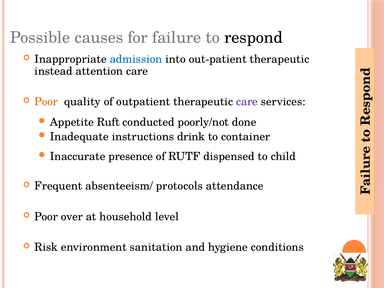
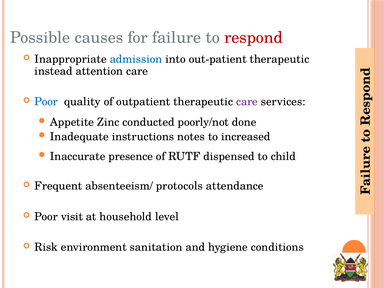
respond colour: black -> red
Poor at (46, 102) colour: orange -> blue
Ruft: Ruft -> Zinc
drink: drink -> notes
container: container -> increased
over: over -> visit
